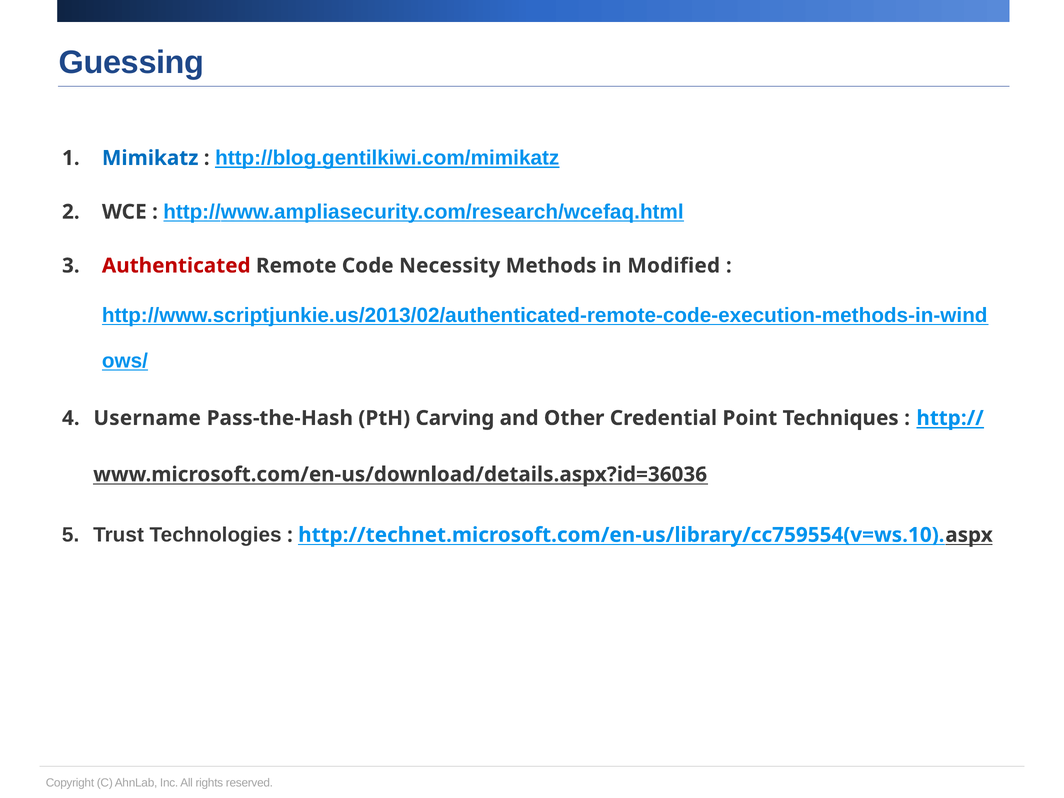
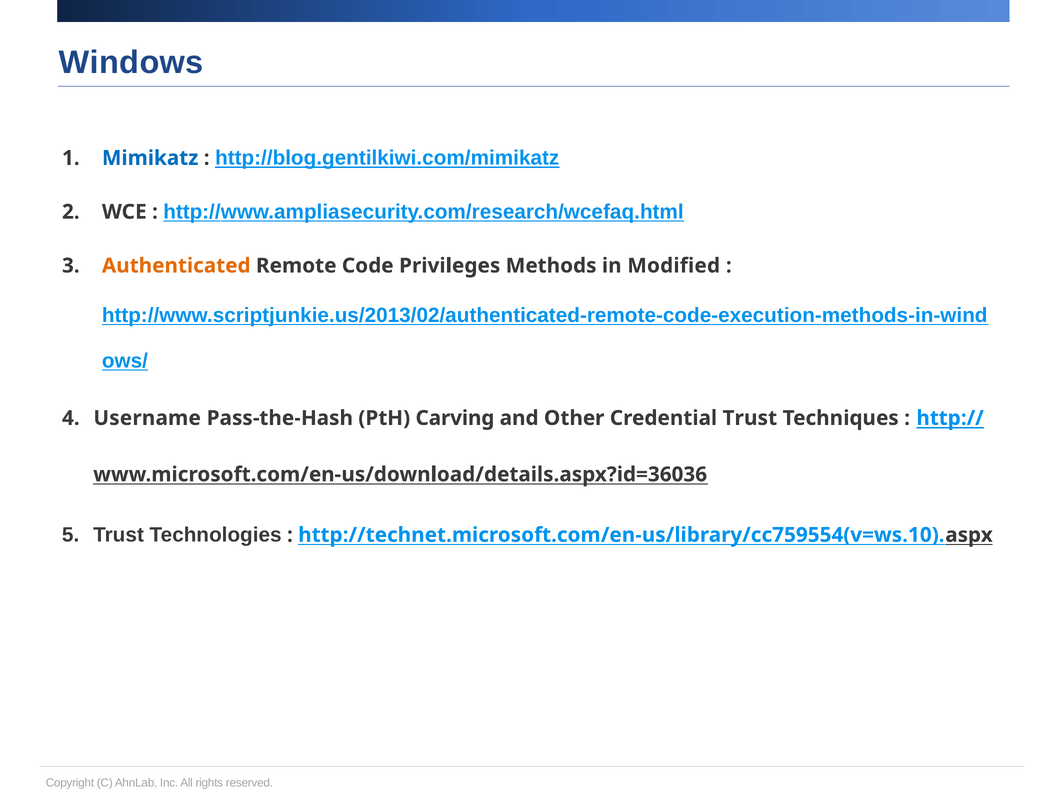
Guessing: Guessing -> Windows
Authenticated colour: red -> orange
Necessity: Necessity -> Privileges
Credential Point: Point -> Trust
